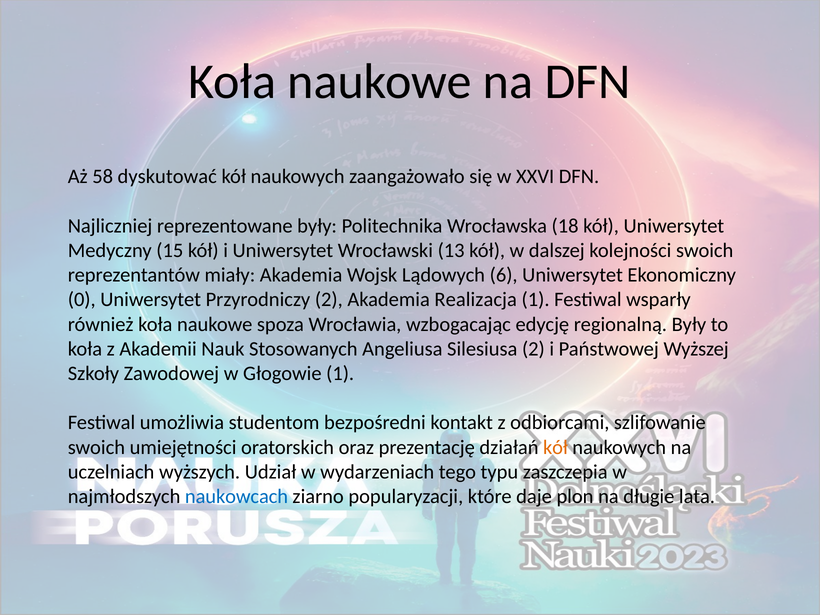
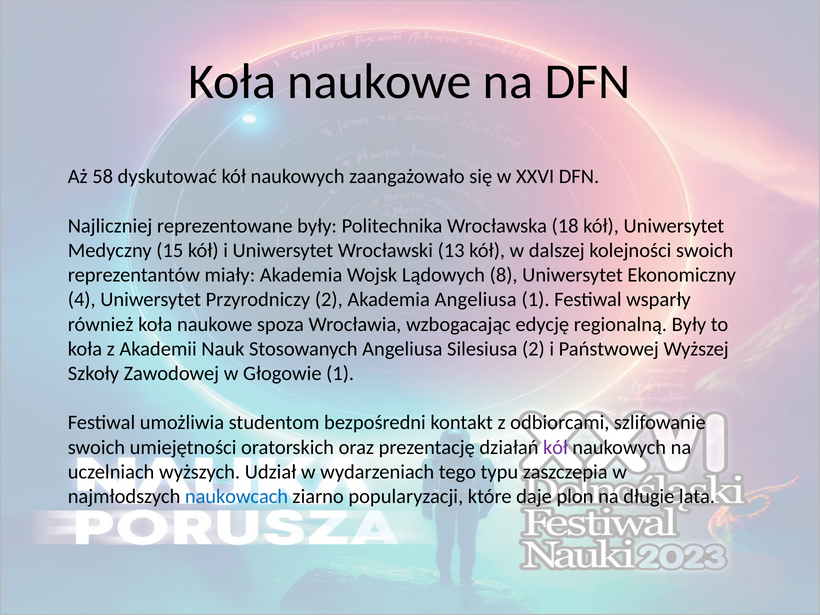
6: 6 -> 8
0: 0 -> 4
Akademia Realizacja: Realizacja -> Angeliusa
kół at (555, 447) colour: orange -> purple
